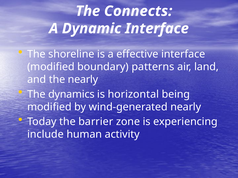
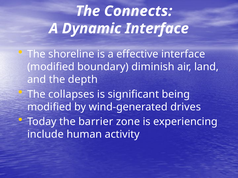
patterns: patterns -> diminish
the nearly: nearly -> depth
dynamics: dynamics -> collapses
horizontal: horizontal -> significant
wind-generated nearly: nearly -> drives
